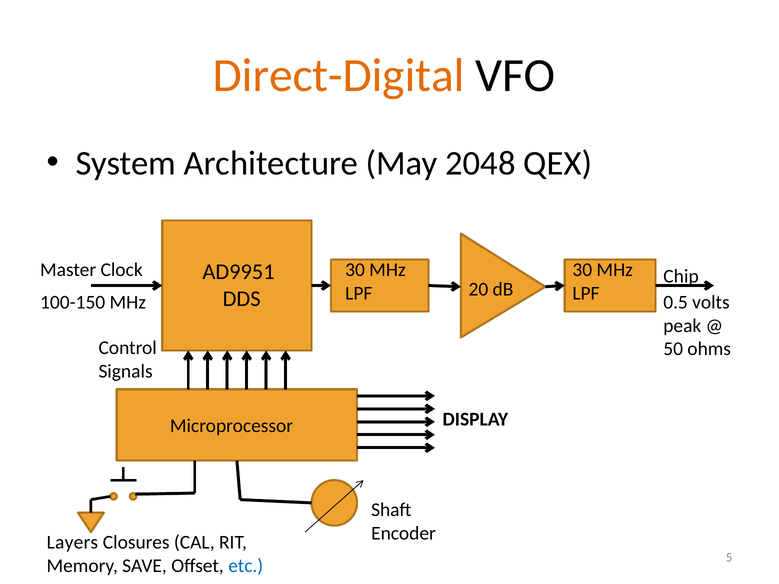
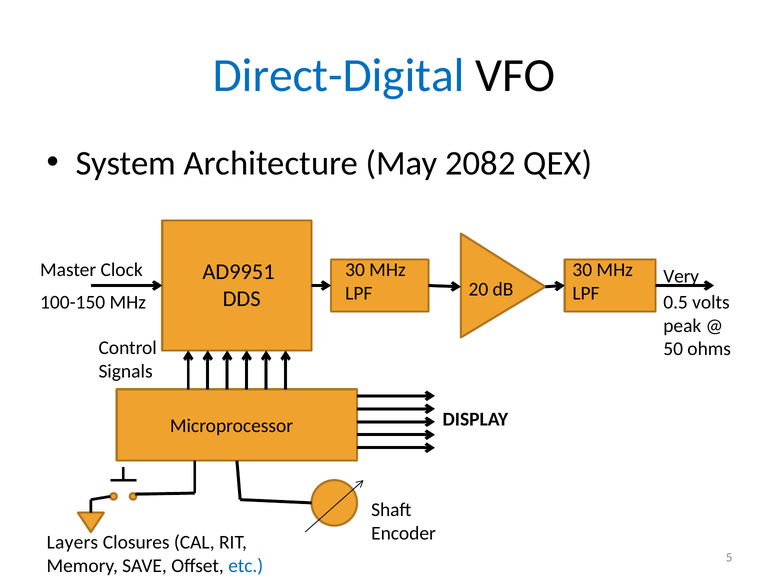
Direct-Digital colour: orange -> blue
2048: 2048 -> 2082
Chip: Chip -> Very
